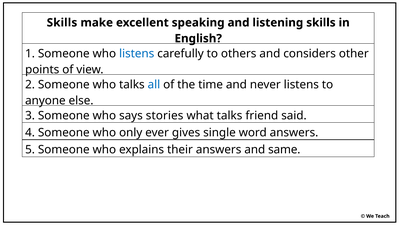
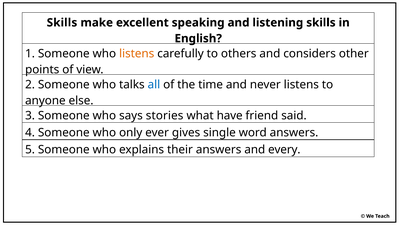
listens at (137, 54) colour: blue -> orange
what talks: talks -> have
same: same -> every
